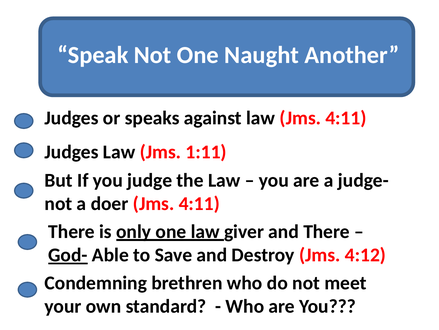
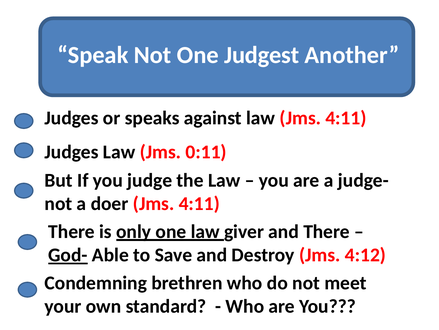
Naught: Naught -> Judgest
1:11: 1:11 -> 0:11
